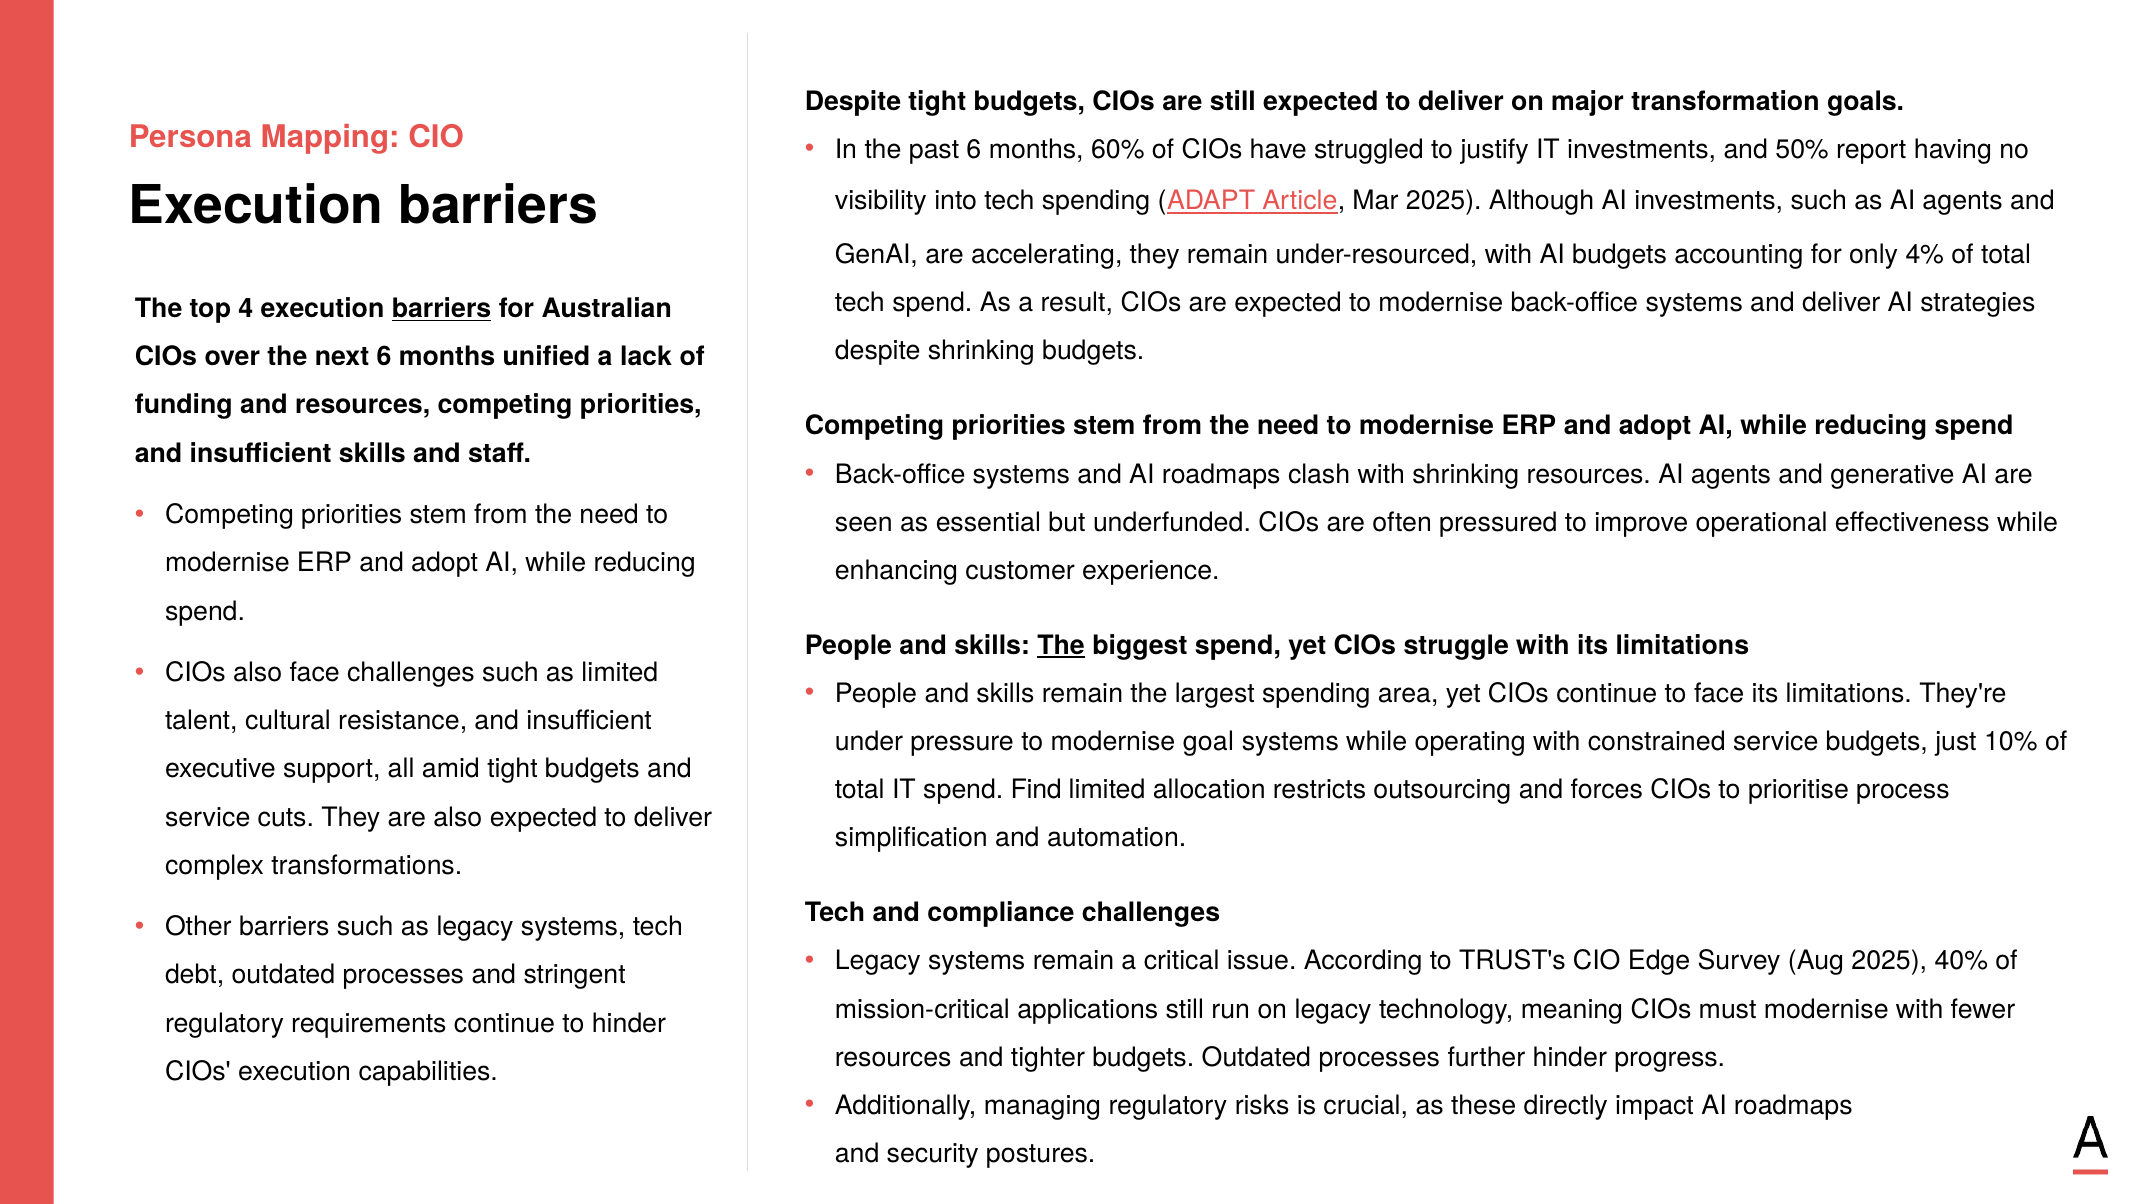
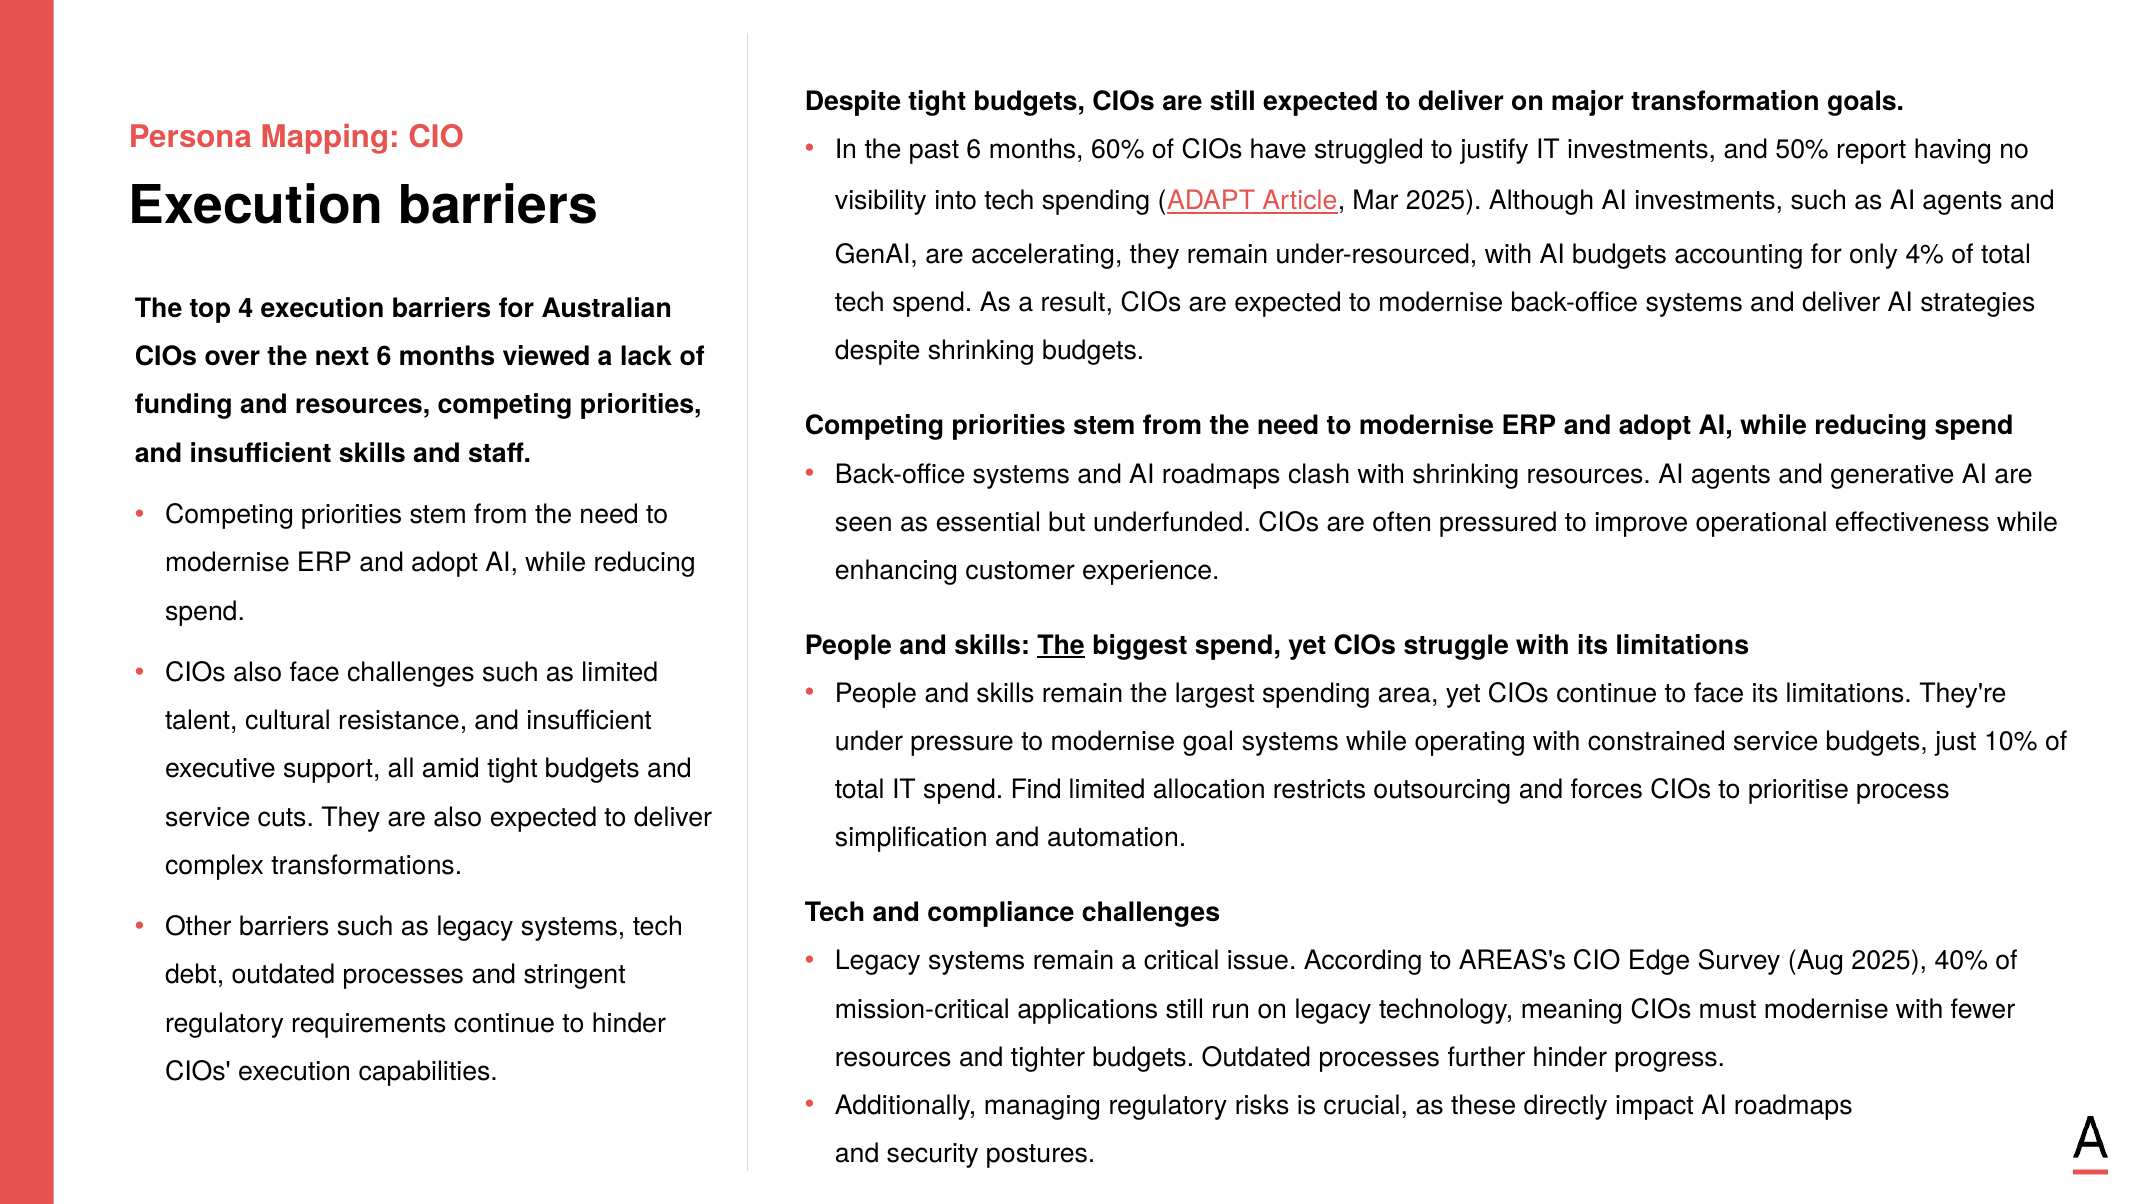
barriers at (442, 309) underline: present -> none
unified: unified -> viewed
TRUST's: TRUST's -> AREAS's
